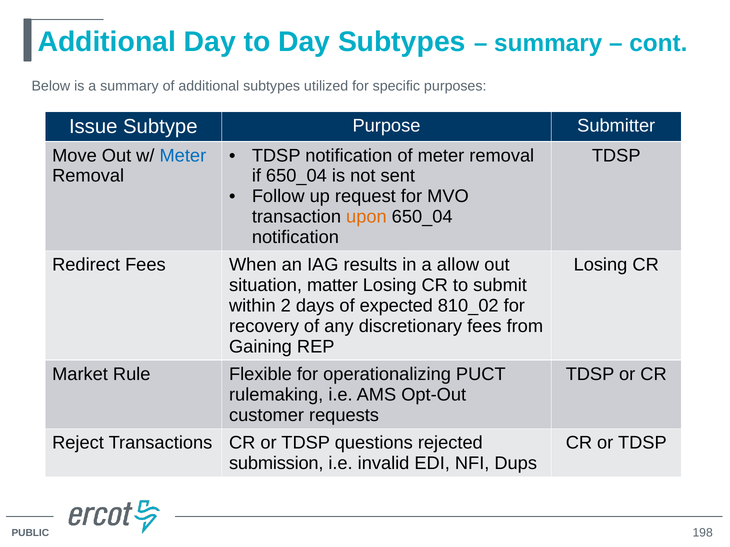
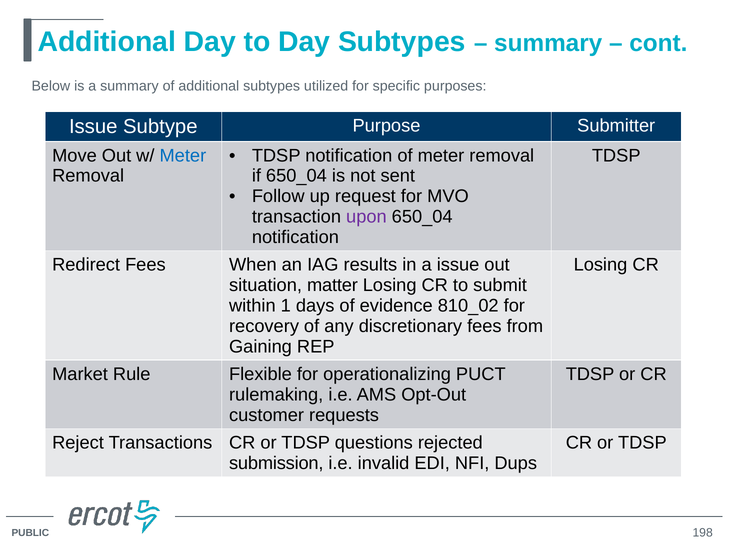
upon colour: orange -> purple
a allow: allow -> issue
2: 2 -> 1
expected: expected -> evidence
